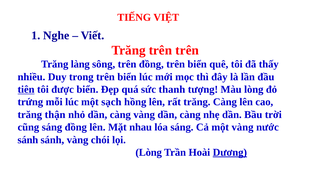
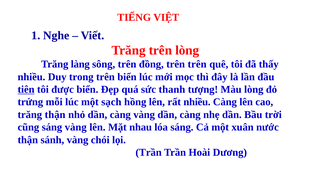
trên trên: trên -> lòng
đồng trên biển: biển -> trên
rất trăng: trăng -> nhiều
sáng đồng: đồng -> vàng
một vàng: vàng -> xuân
sánh at (28, 140): sánh -> thận
Lòng at (149, 152): Lòng -> Trần
Dương underline: present -> none
